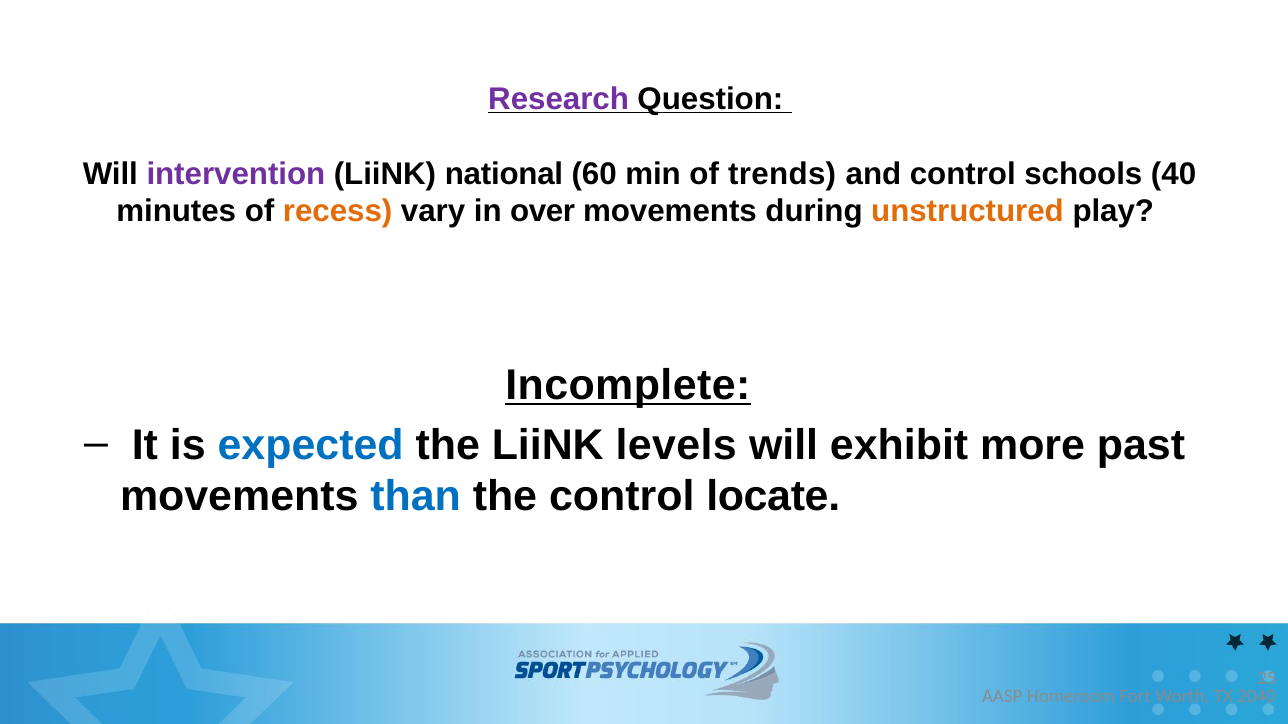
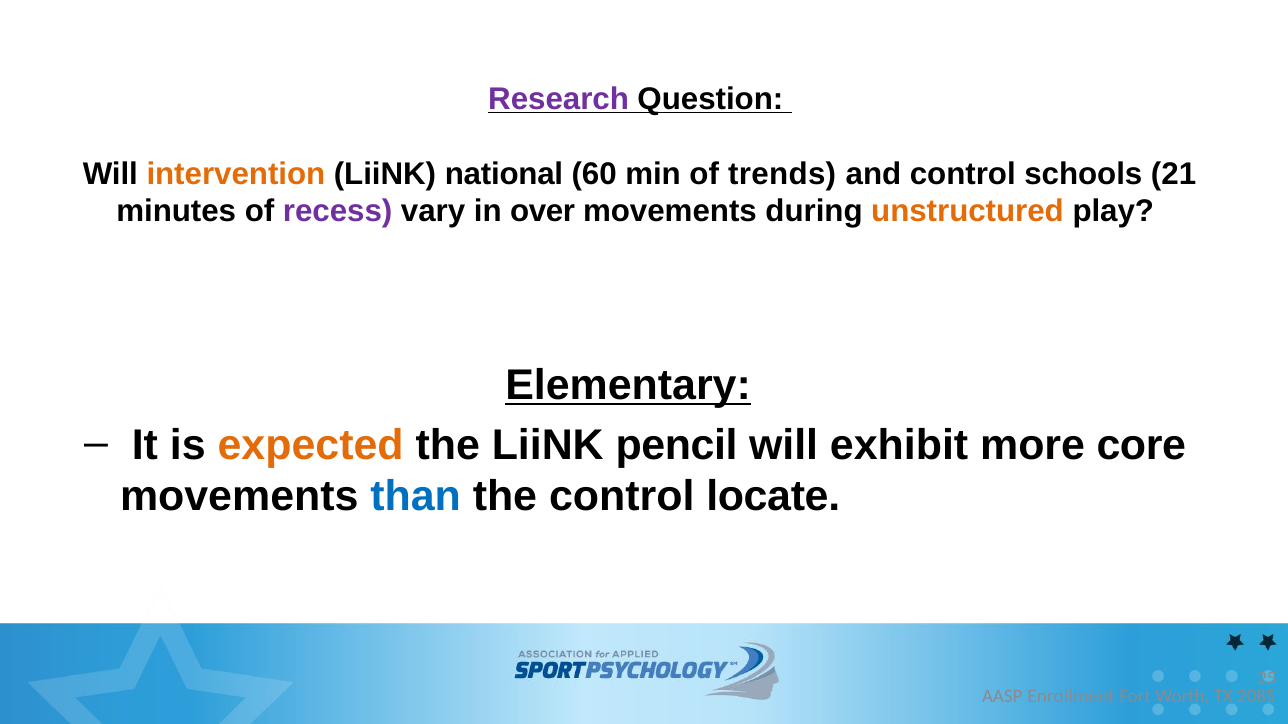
intervention colour: purple -> orange
40: 40 -> 21
recess colour: orange -> purple
Incomplete: Incomplete -> Elementary
expected colour: blue -> orange
levels: levels -> pencil
past: past -> core
Homeroom: Homeroom -> Enrollment
2040: 2040 -> 2085
